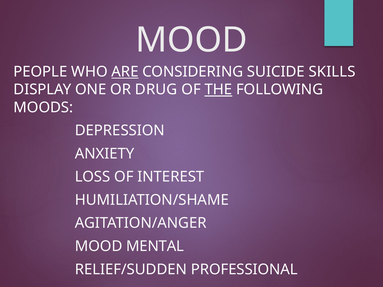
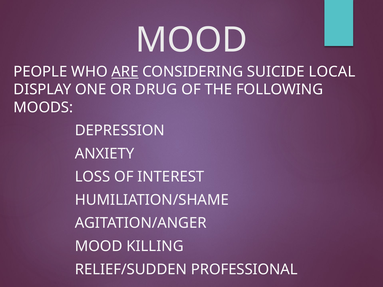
SKILLS: SKILLS -> LOCAL
THE underline: present -> none
MENTAL: MENTAL -> KILLING
